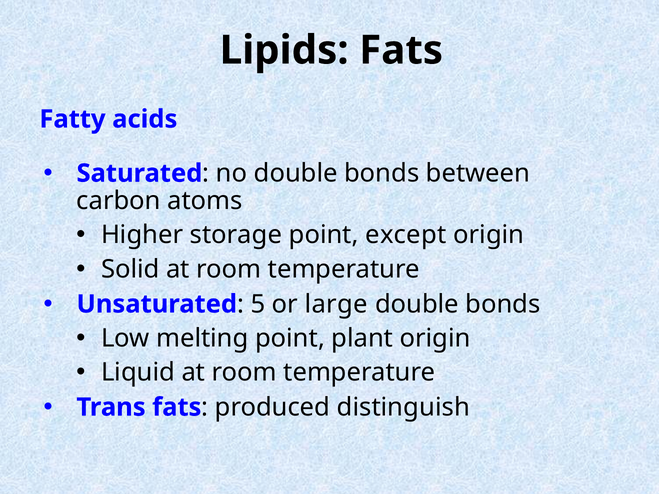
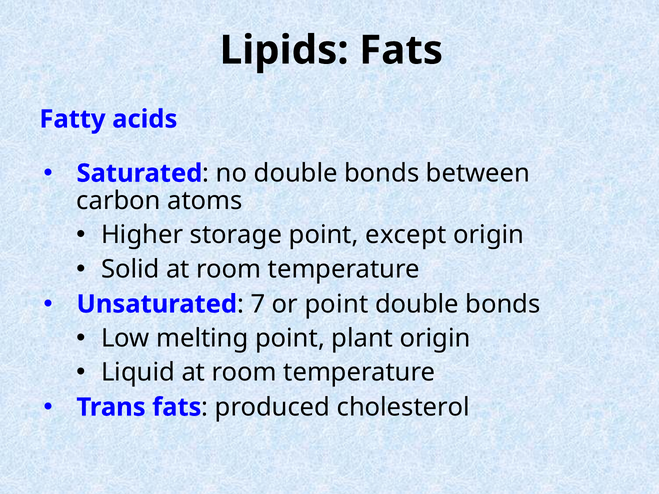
5: 5 -> 7
or large: large -> point
distinguish: distinguish -> cholesterol
